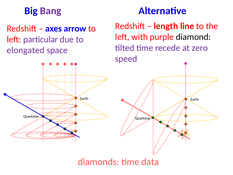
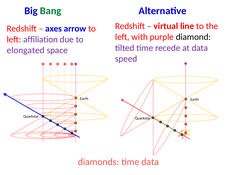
Bang colour: purple -> green
length: length -> virtual
particular: particular -> affiliation
at zero: zero -> data
